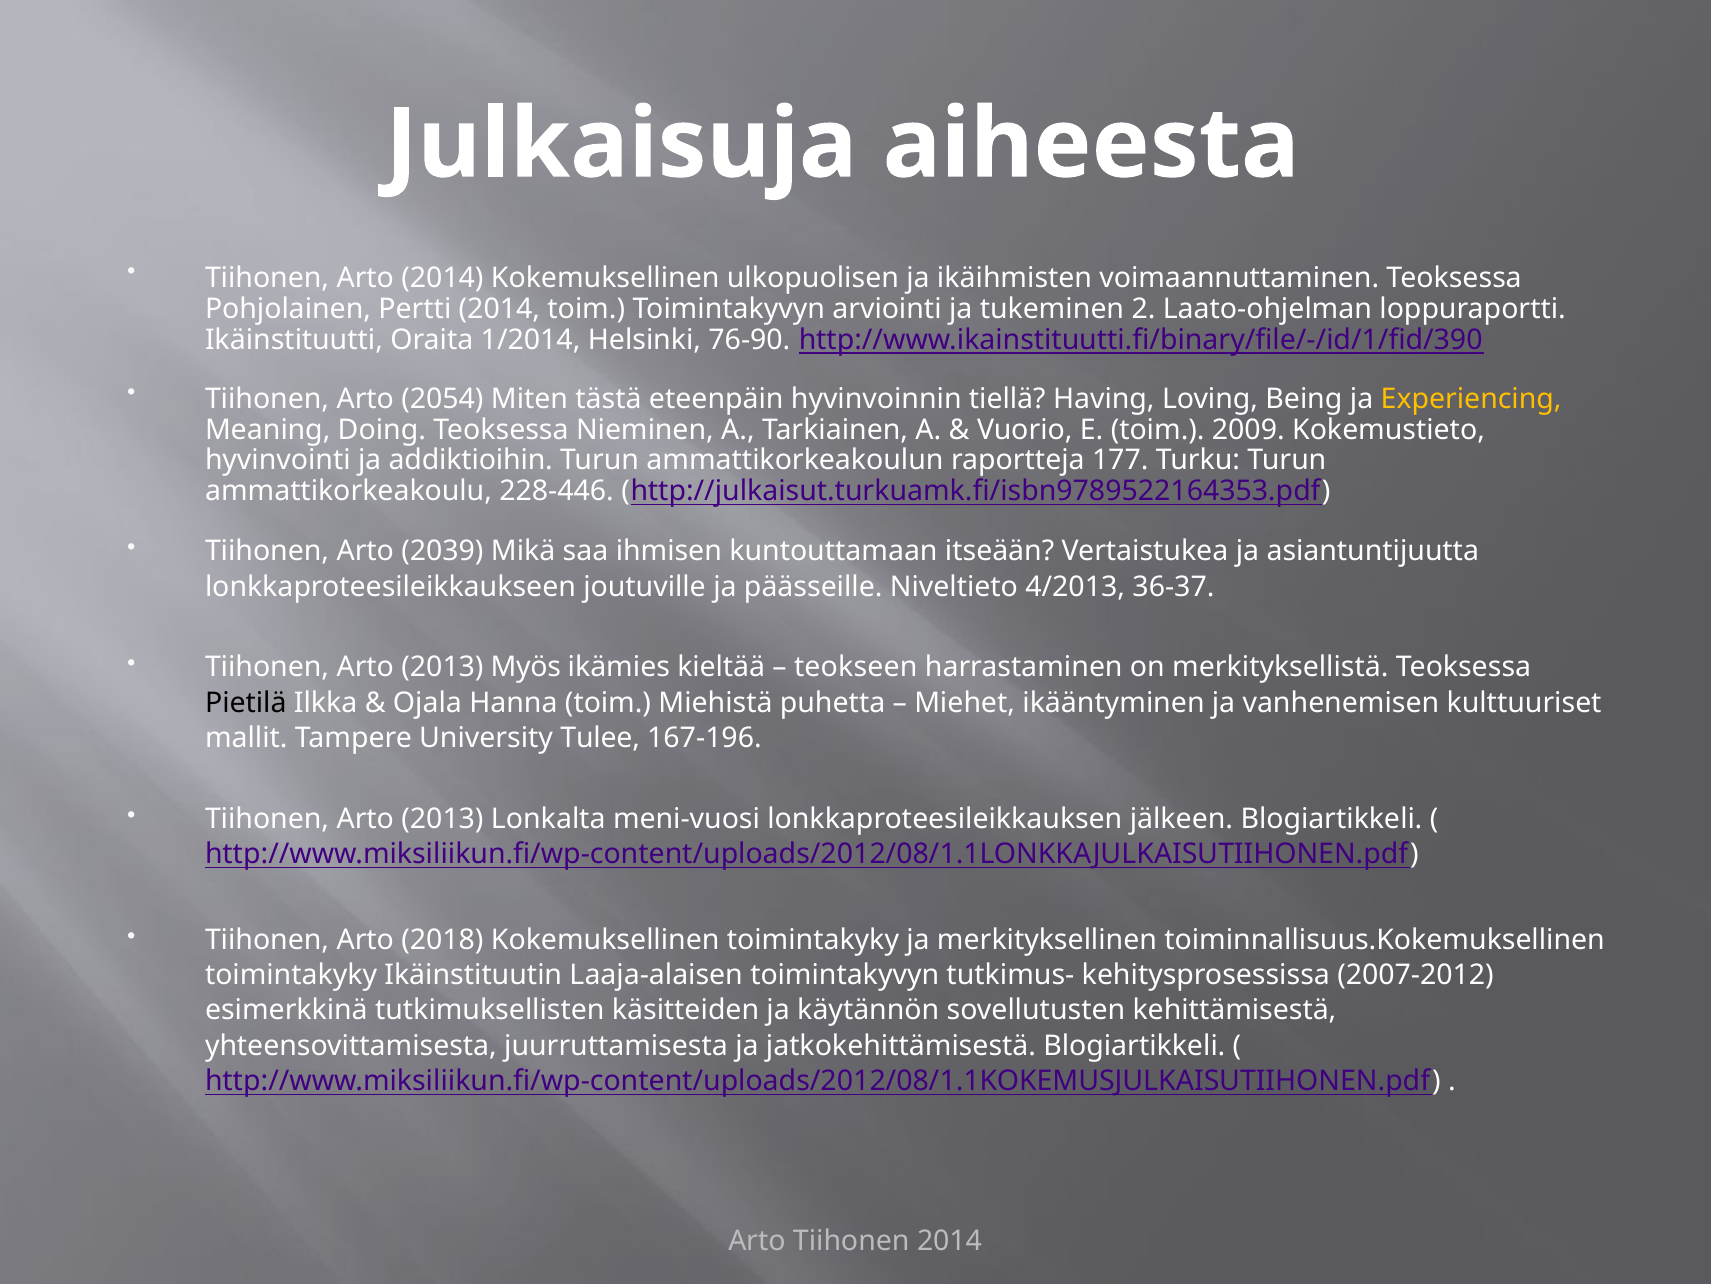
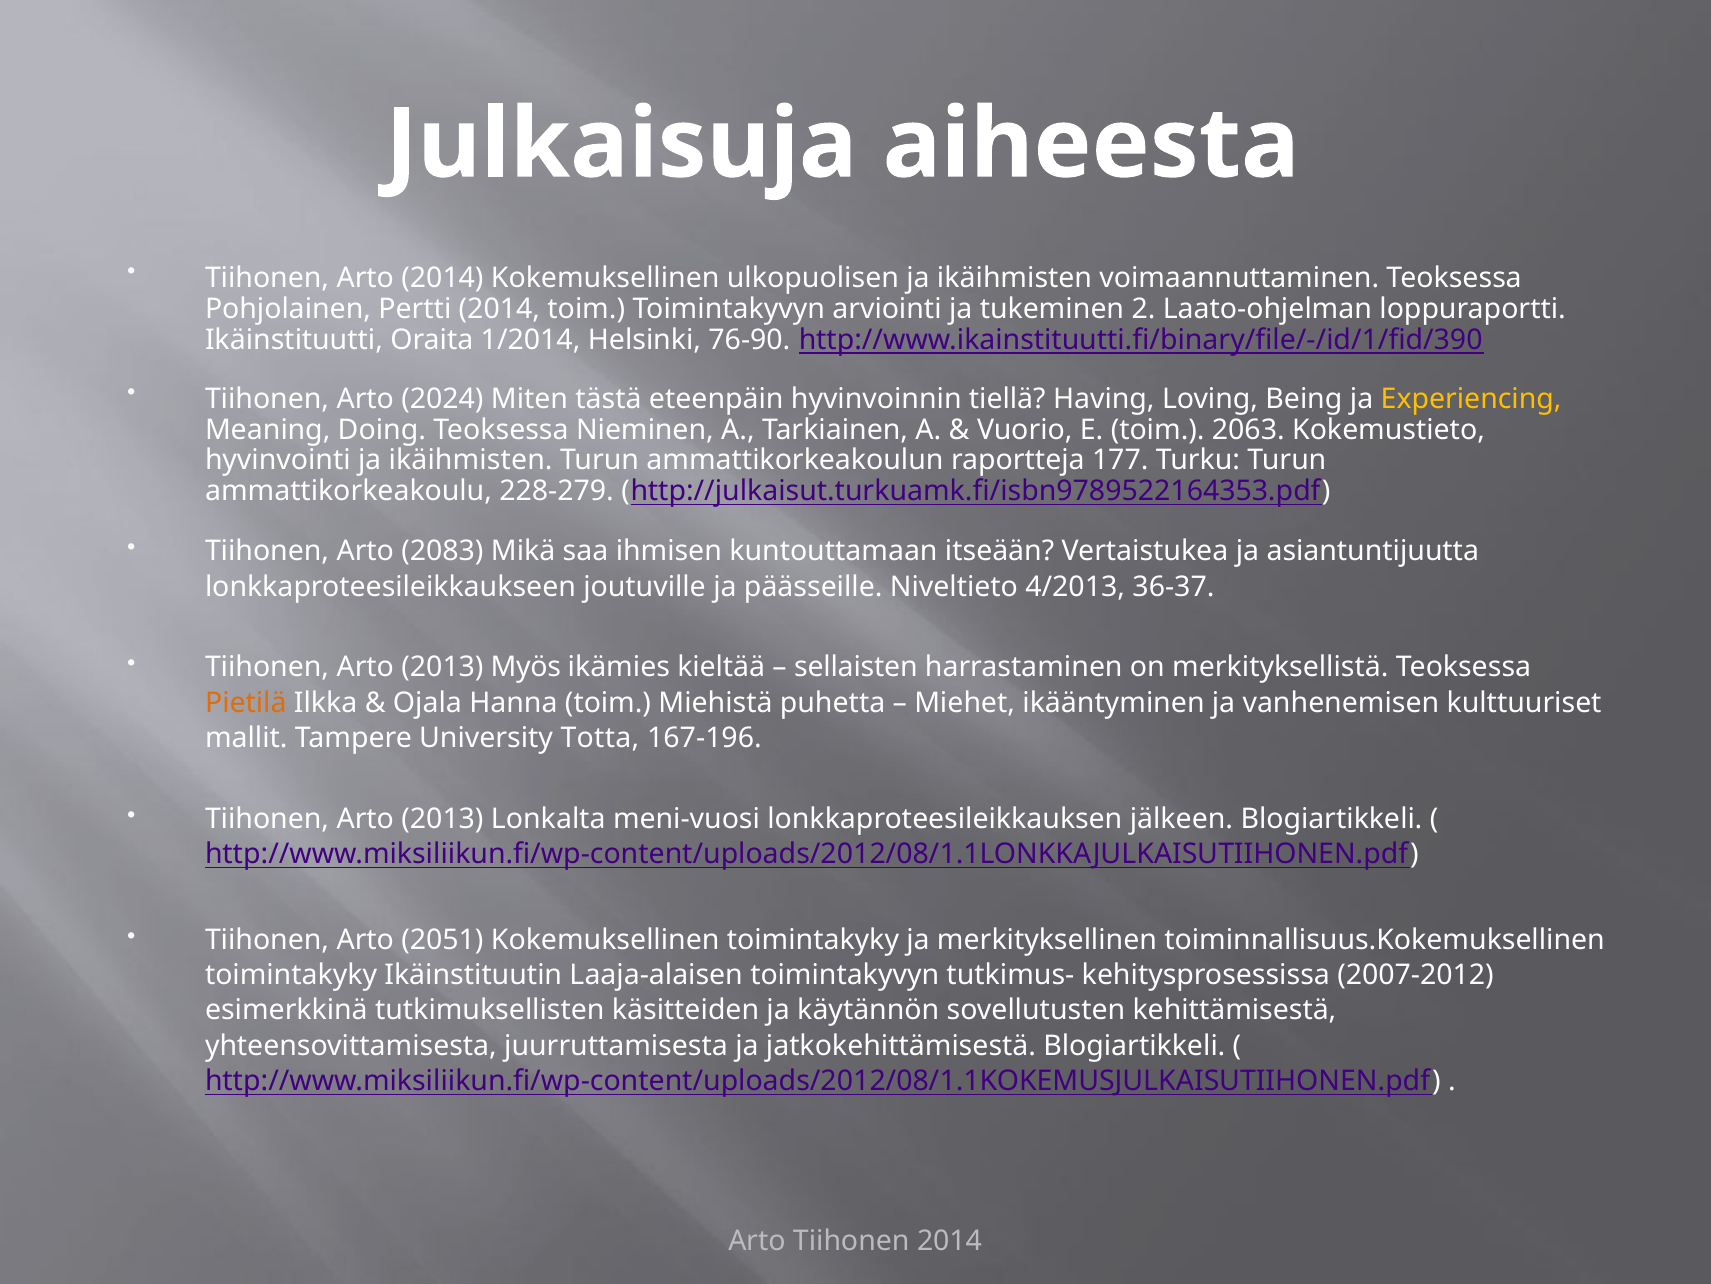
2054: 2054 -> 2024
2009: 2009 -> 2063
hyvinvointi ja addiktioihin: addiktioihin -> ikäihmisten
228-446: 228-446 -> 228-279
2039: 2039 -> 2083
teokseen: teokseen -> sellaisten
Pietilä colour: black -> orange
Tulee: Tulee -> Totta
2018: 2018 -> 2051
